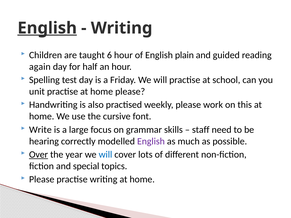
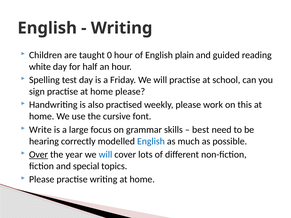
English at (47, 28) underline: present -> none
6: 6 -> 0
again: again -> white
unit: unit -> sign
staff: staff -> best
English at (151, 141) colour: purple -> blue
